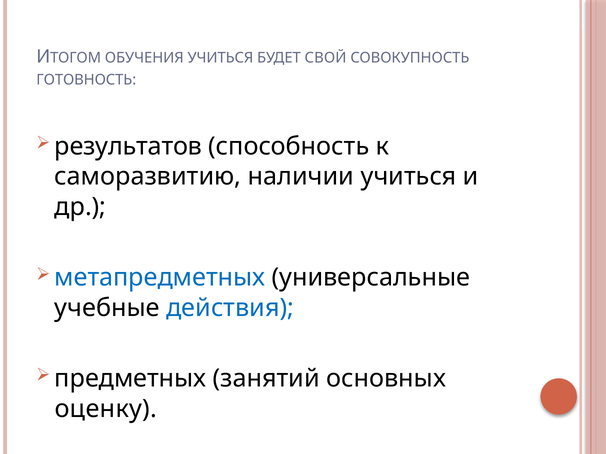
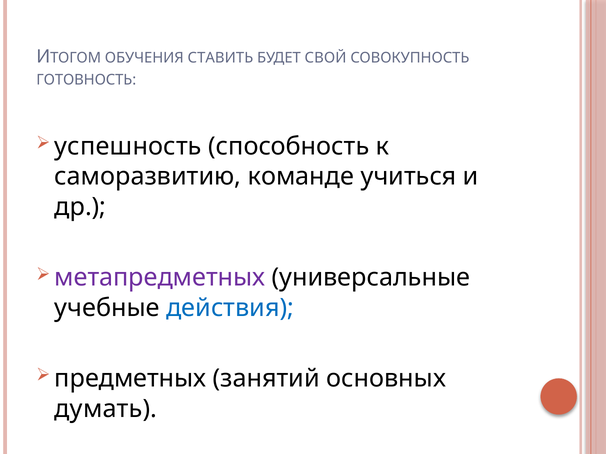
ОБУЧЕНИЯ УЧИТЬСЯ: УЧИТЬСЯ -> СТАВИТЬ
результатов: результатов -> успешность
наличии: наличии -> команде
метапредметных colour: blue -> purple
оценку: оценку -> думать
